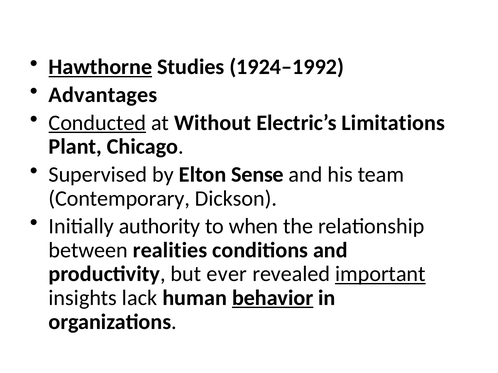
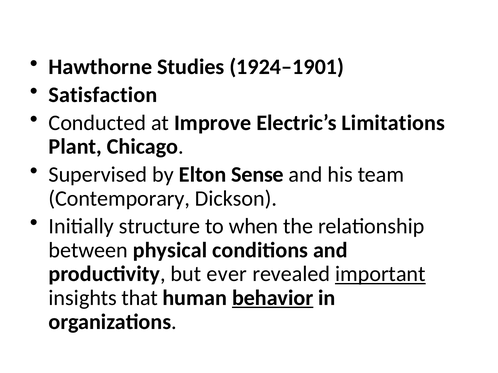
Hawthorne underline: present -> none
1924–1992: 1924–1992 -> 1924–1901
Advantages: Advantages -> Satisfaction
Conducted underline: present -> none
Without: Without -> Improve
authority: authority -> structure
realities: realities -> physical
lack: lack -> that
